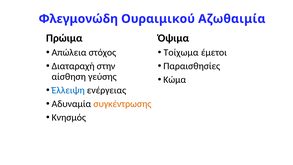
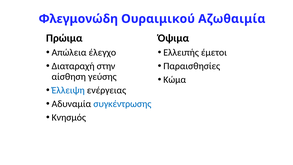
στόχος: στόχος -> έλεγχο
Τοίχωμα: Τοίχωμα -> Ελλειπής
συγκέντρωσης colour: orange -> blue
